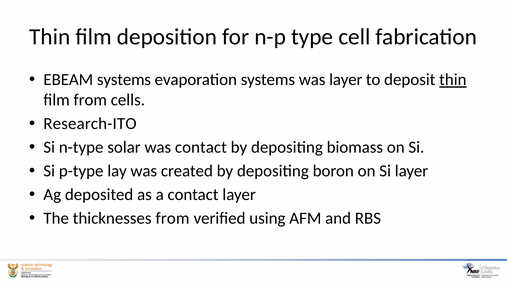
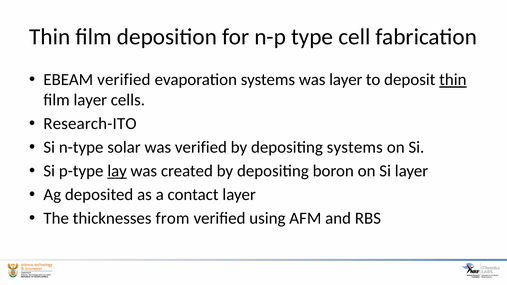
EBEAM systems: systems -> verified
film from: from -> layer
was contact: contact -> verified
depositing biomass: biomass -> systems
lay underline: none -> present
